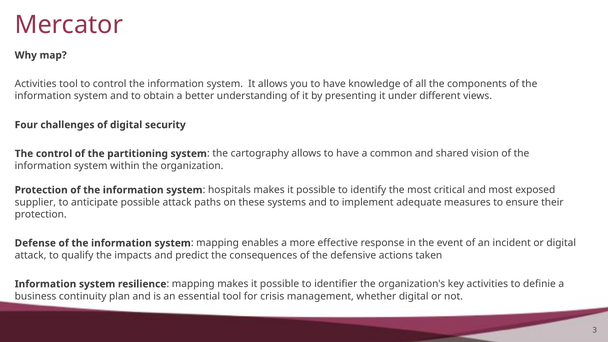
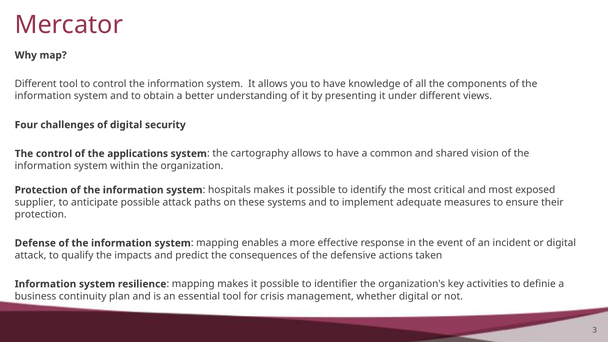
Activities at (36, 84): Activities -> Different
partitioning: partitioning -> applications
